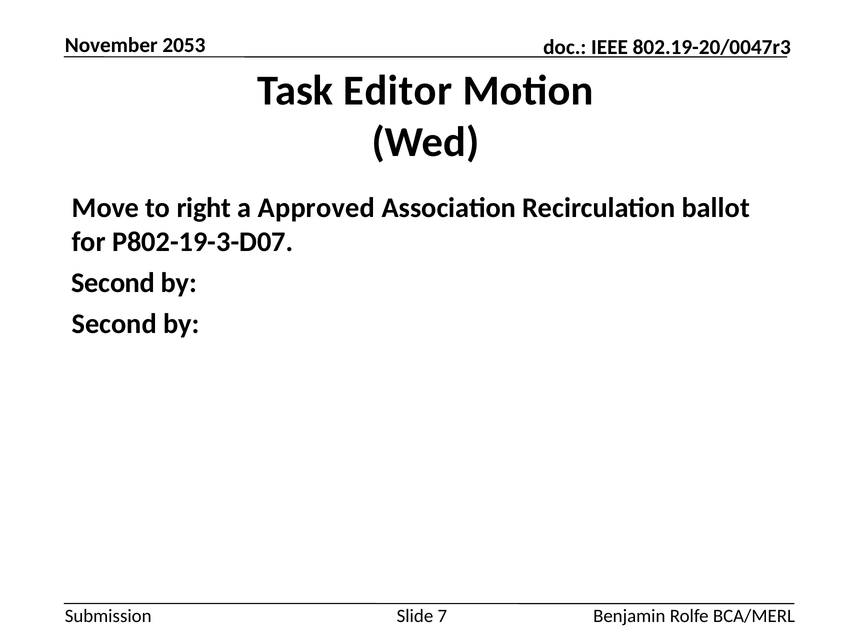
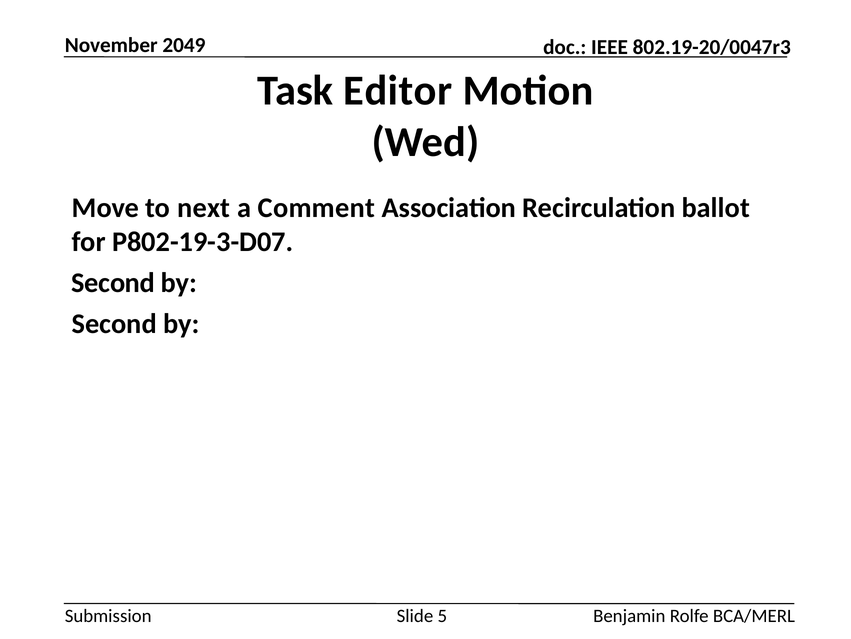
2053: 2053 -> 2049
right: right -> next
Approved: Approved -> Comment
7: 7 -> 5
